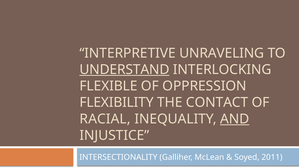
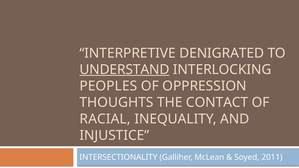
UNRAVELING: UNRAVELING -> DENIGRATED
FLEXIBLE: FLEXIBLE -> PEOPLES
FLEXIBILITY: FLEXIBILITY -> THOUGHTS
AND underline: present -> none
